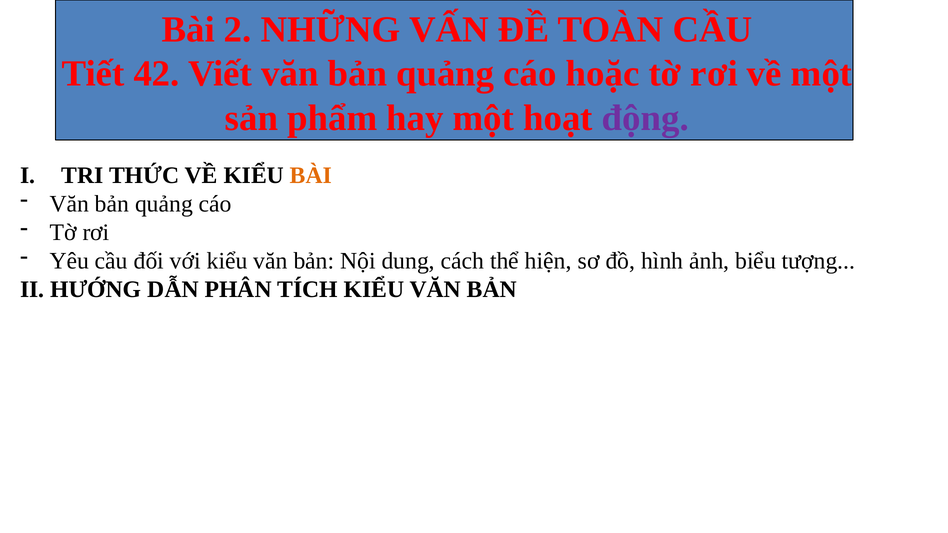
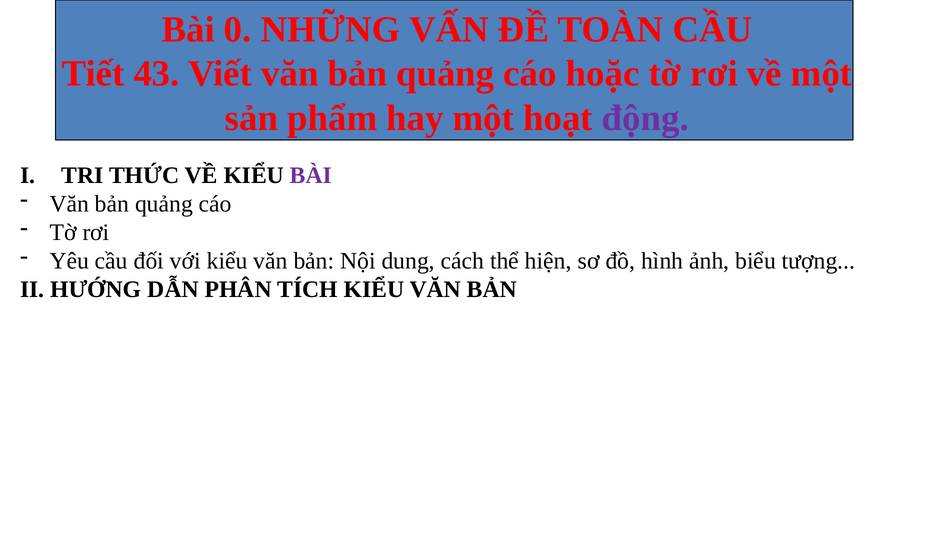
2: 2 -> 0
42: 42 -> 43
BÀI at (311, 176) colour: orange -> purple
